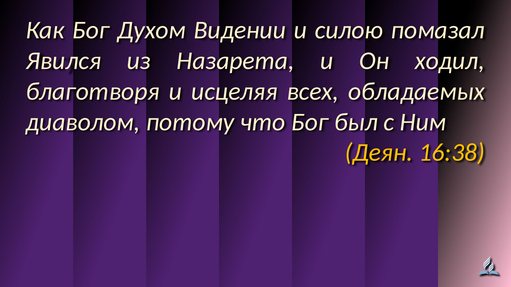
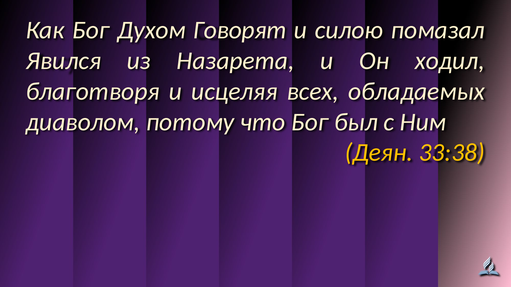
Видении: Видении -> Говорят
16:38: 16:38 -> 33:38
